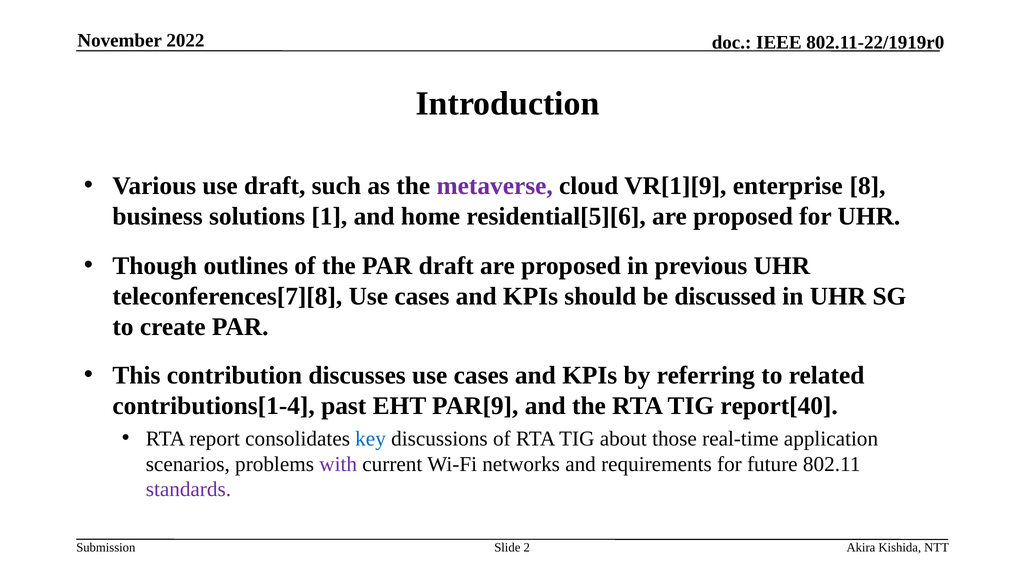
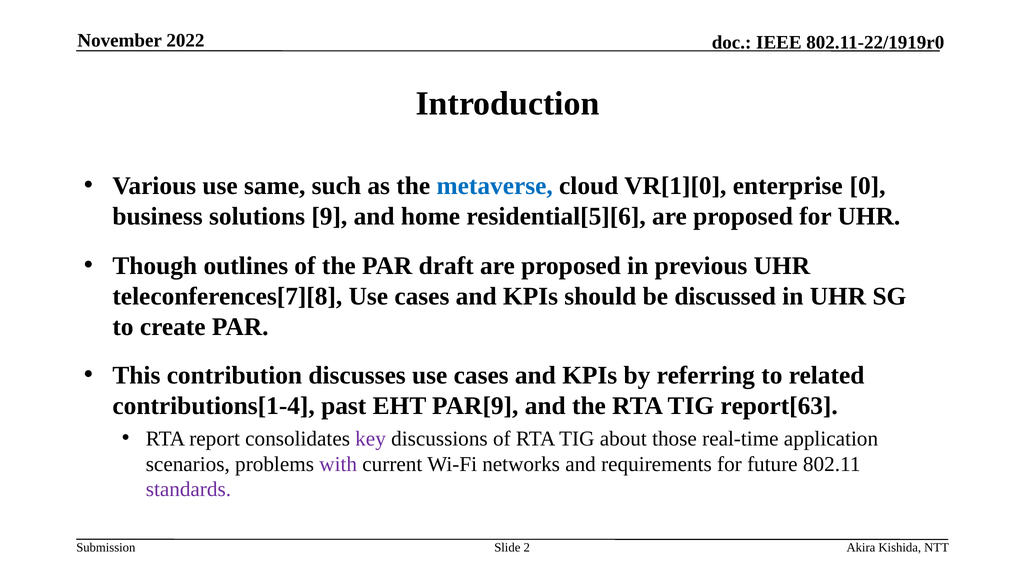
use draft: draft -> same
metaverse colour: purple -> blue
VR[1][9: VR[1][9 -> VR[1][0
8: 8 -> 0
1: 1 -> 9
report[40: report[40 -> report[63
key colour: blue -> purple
